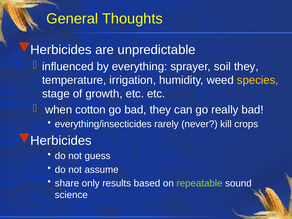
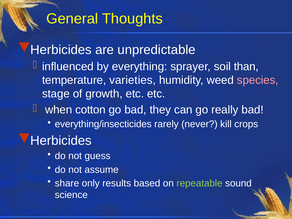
soil they: they -> than
irrigation: irrigation -> varieties
species colour: yellow -> pink
